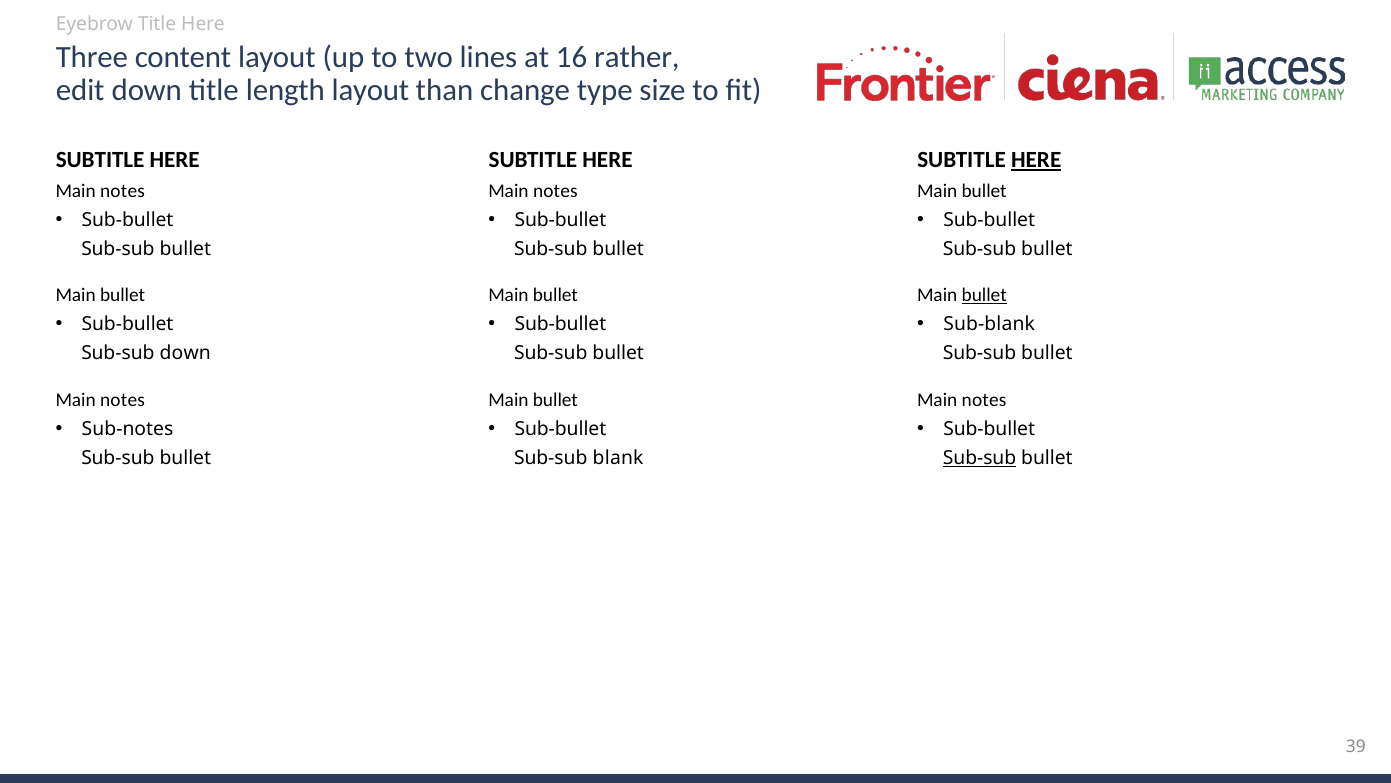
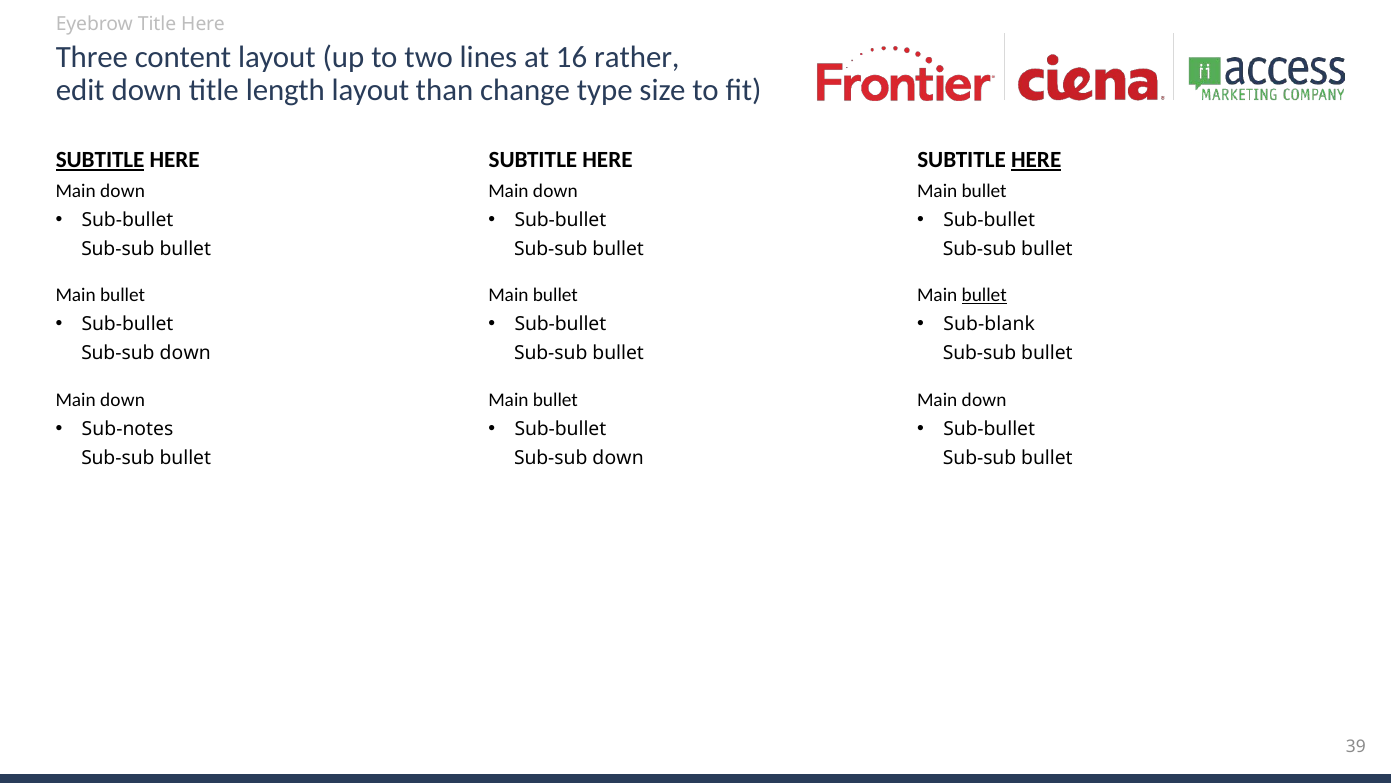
SUBTITLE at (100, 160) underline: none -> present
notes at (123, 191): notes -> down
notes at (555, 191): notes -> down
notes at (123, 400): notes -> down
notes at (984, 400): notes -> down
blank at (618, 458): blank -> down
Sub-sub at (980, 458) underline: present -> none
